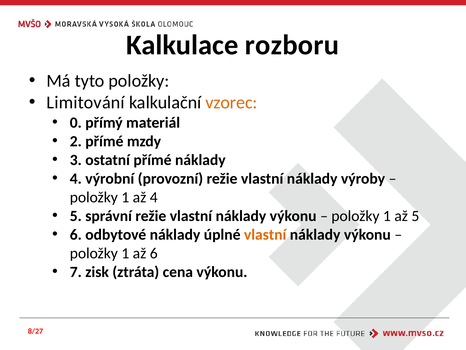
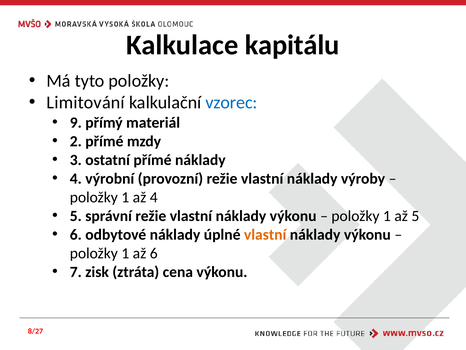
rozboru: rozboru -> kapitálu
vzorec colour: orange -> blue
0: 0 -> 9
